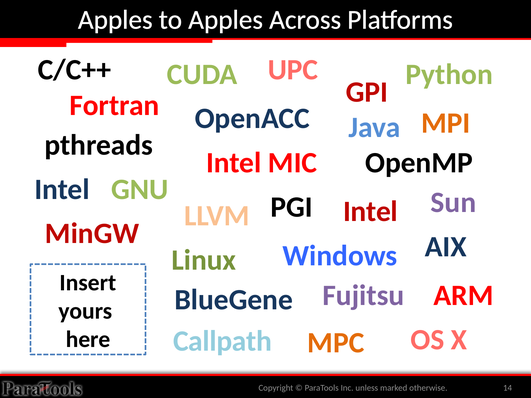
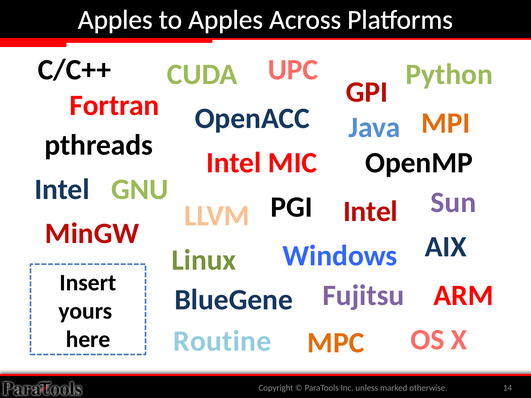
Callpath: Callpath -> Routine
